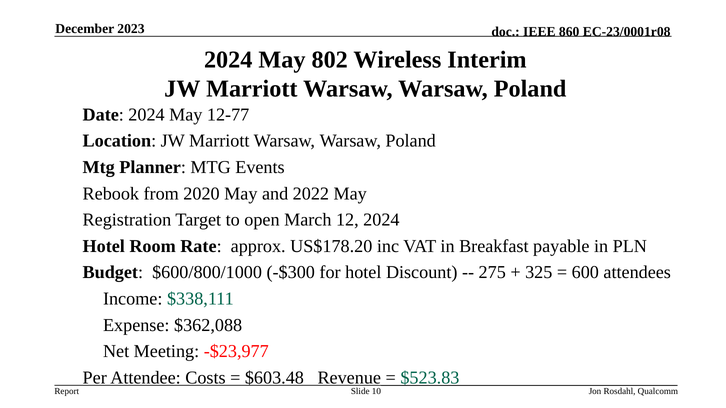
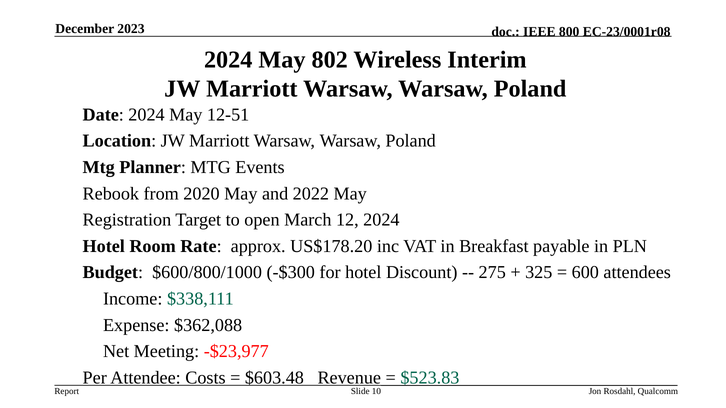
860: 860 -> 800
12-77: 12-77 -> 12-51
